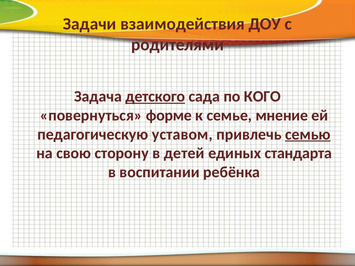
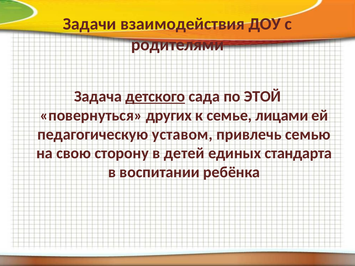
КОГО: КОГО -> ЭТОЙ
форме: форме -> других
мнение: мнение -> лицами
семью underline: present -> none
